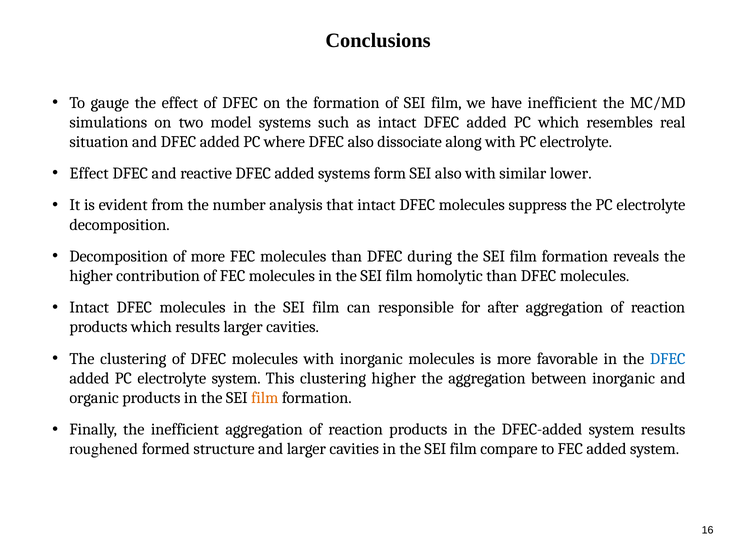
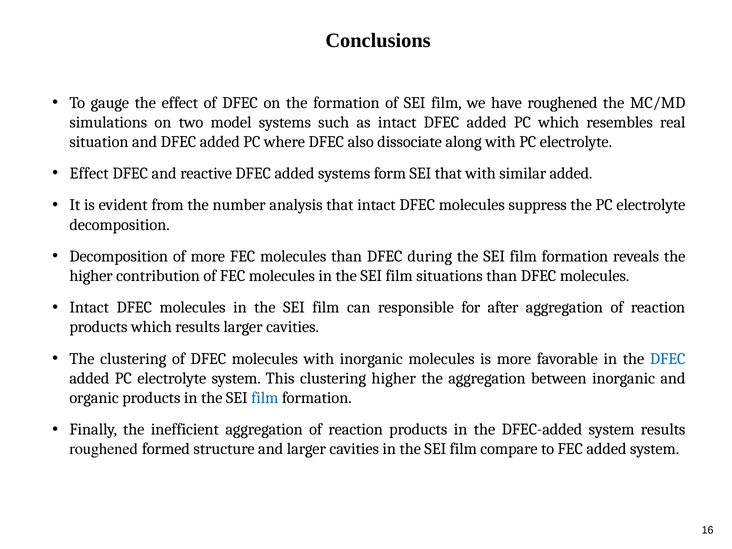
have inefficient: inefficient -> roughened
SEI also: also -> that
similar lower: lower -> added
homolytic: homolytic -> situations
film at (265, 398) colour: orange -> blue
